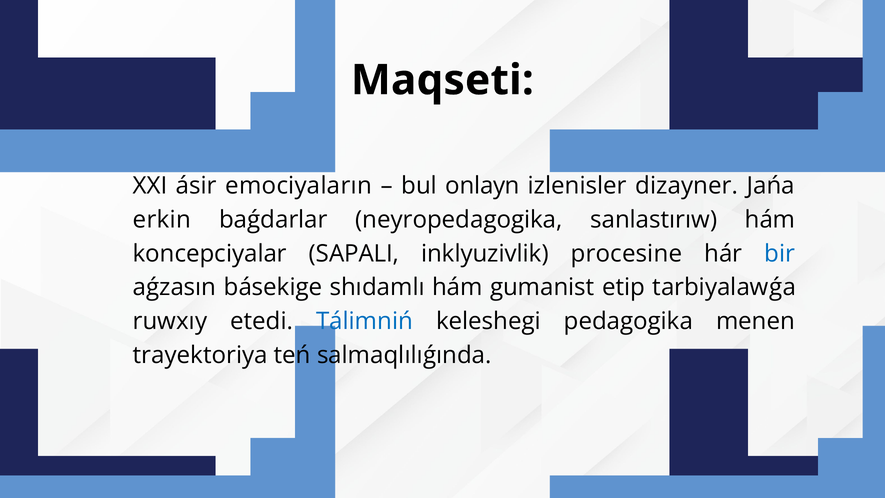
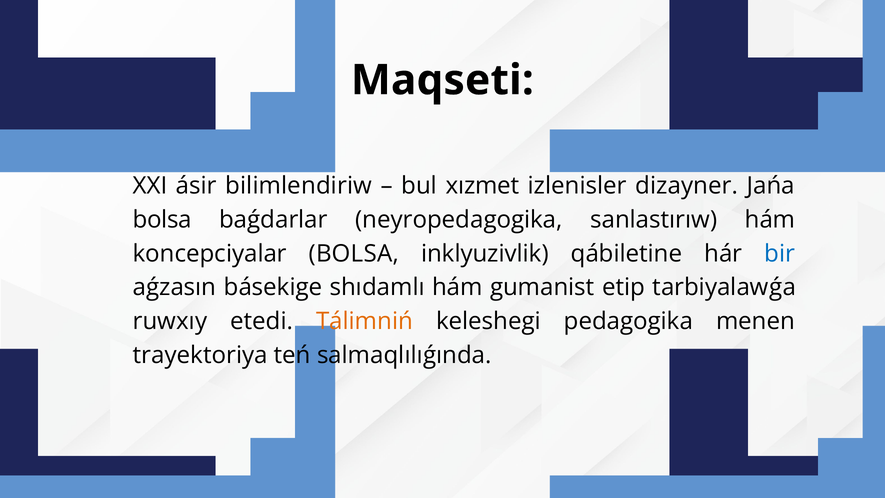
emociyaların: emociyaların -> bilimlendiriw
onlayn: onlayn -> xızmet
erkin at (162, 220): erkin -> bolsa
koncepciyalar SAPALI: SAPALI -> BOLSA
procesine: procesine -> qábiletine
Tálimniń colour: blue -> orange
